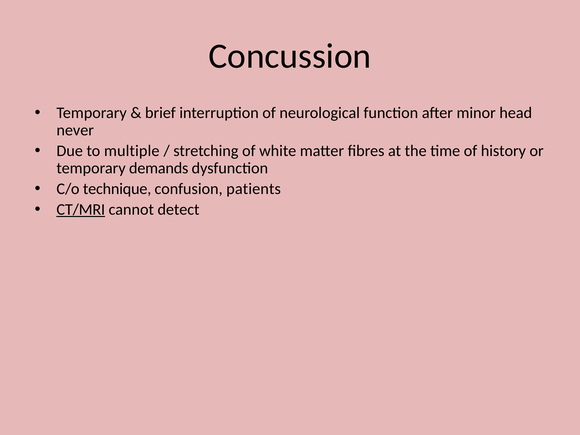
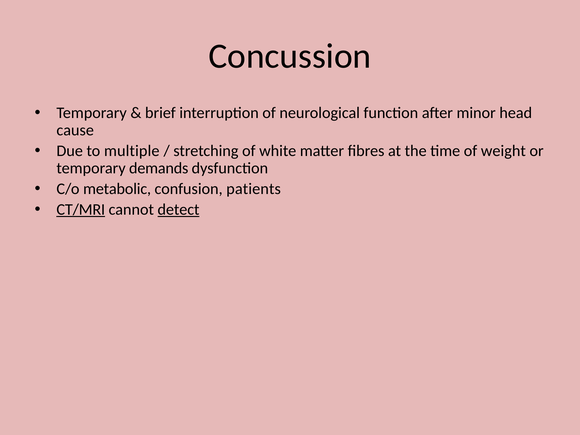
never: never -> cause
history: history -> weight
technique: technique -> metabolic
detect underline: none -> present
